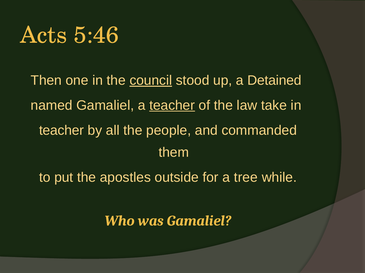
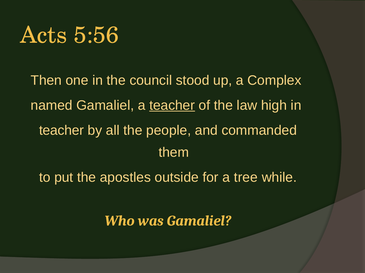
5:46: 5:46 -> 5:56
council underline: present -> none
Detained: Detained -> Complex
take: take -> high
